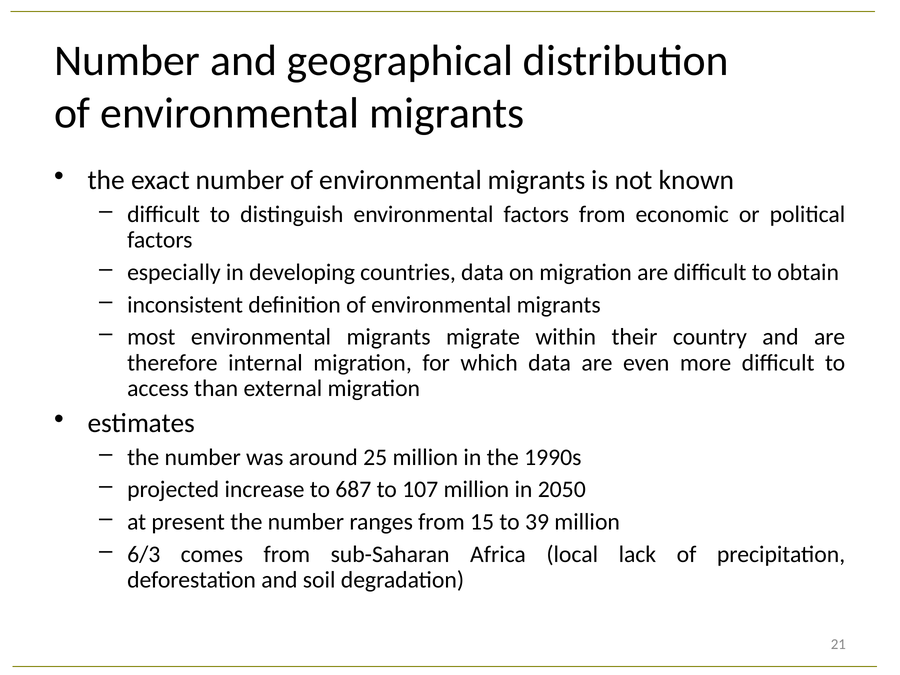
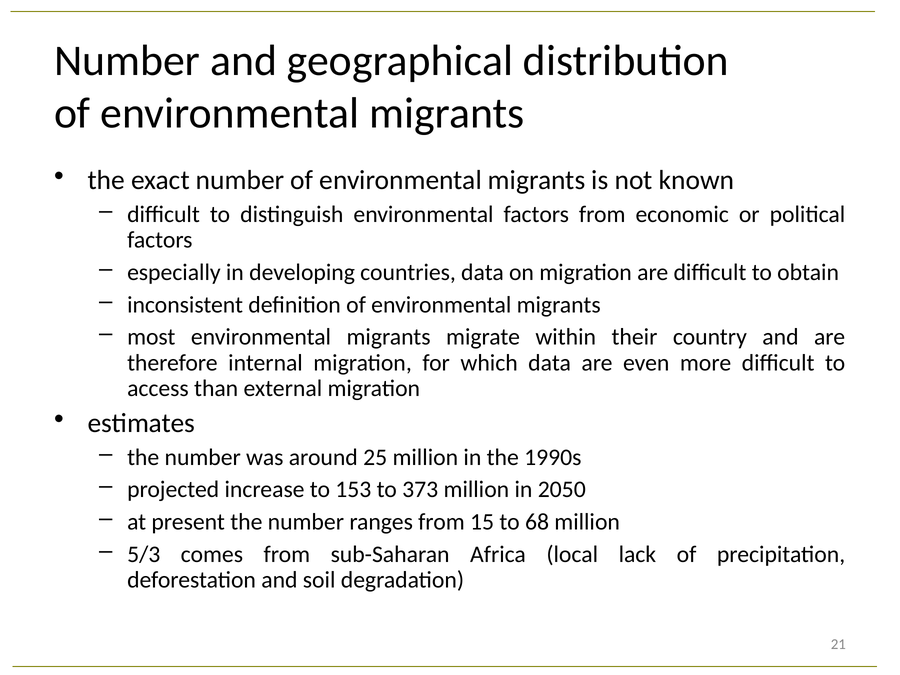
687: 687 -> 153
107: 107 -> 373
39: 39 -> 68
6/3: 6/3 -> 5/3
